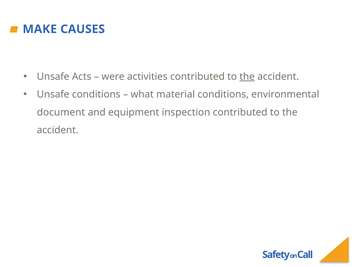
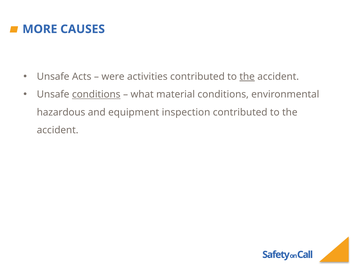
MAKE: MAKE -> MORE
conditions at (96, 94) underline: none -> present
document: document -> hazardous
